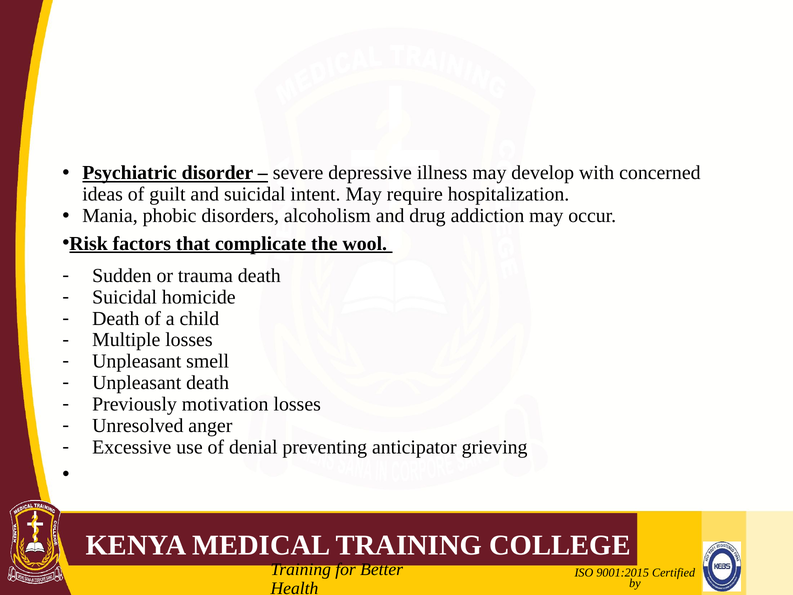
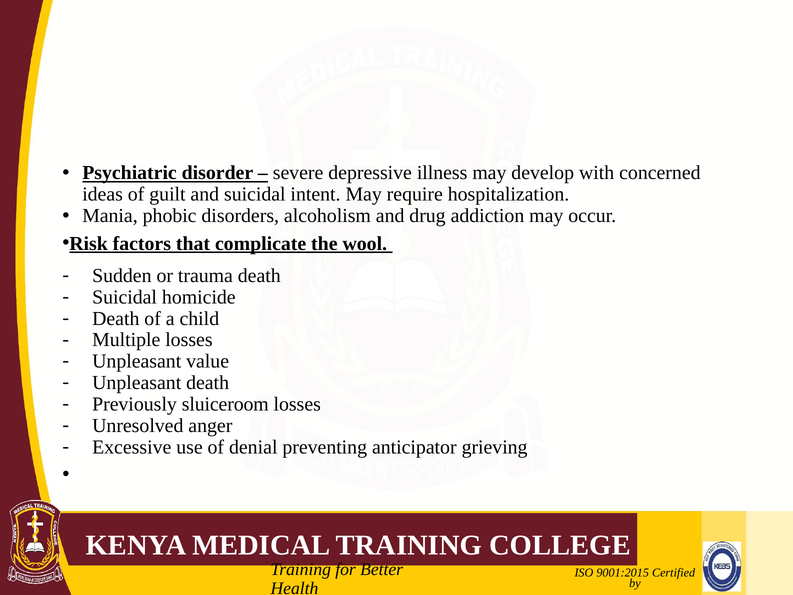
smell: smell -> value
motivation: motivation -> sluiceroom
